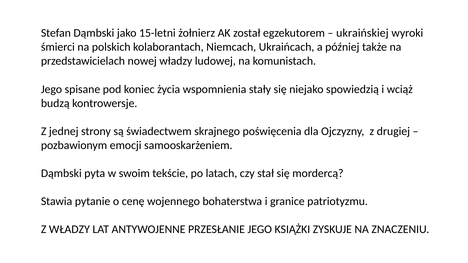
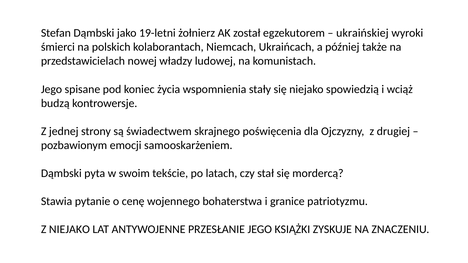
15-letni: 15-letni -> 19-letni
Z WŁADZY: WŁADZY -> NIEJAKO
